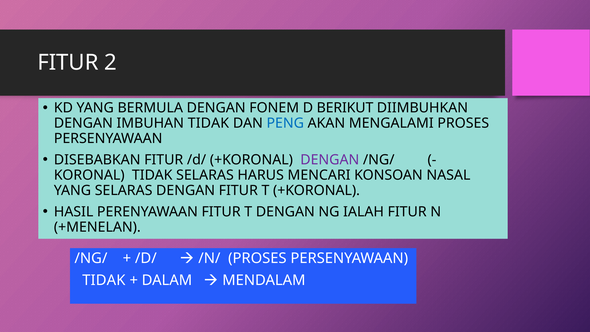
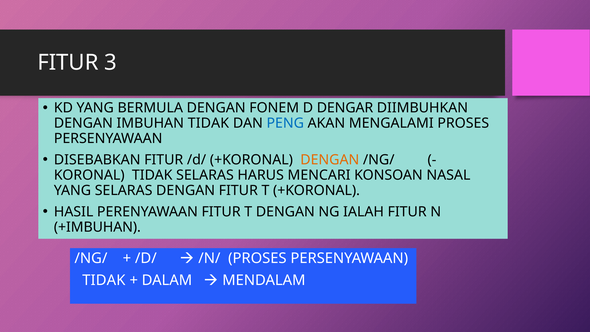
2: 2 -> 3
BERIKUT: BERIKUT -> DENGAR
DENGAN at (330, 160) colour: purple -> orange
+MENELAN: +MENELAN -> +IMBUHAN
